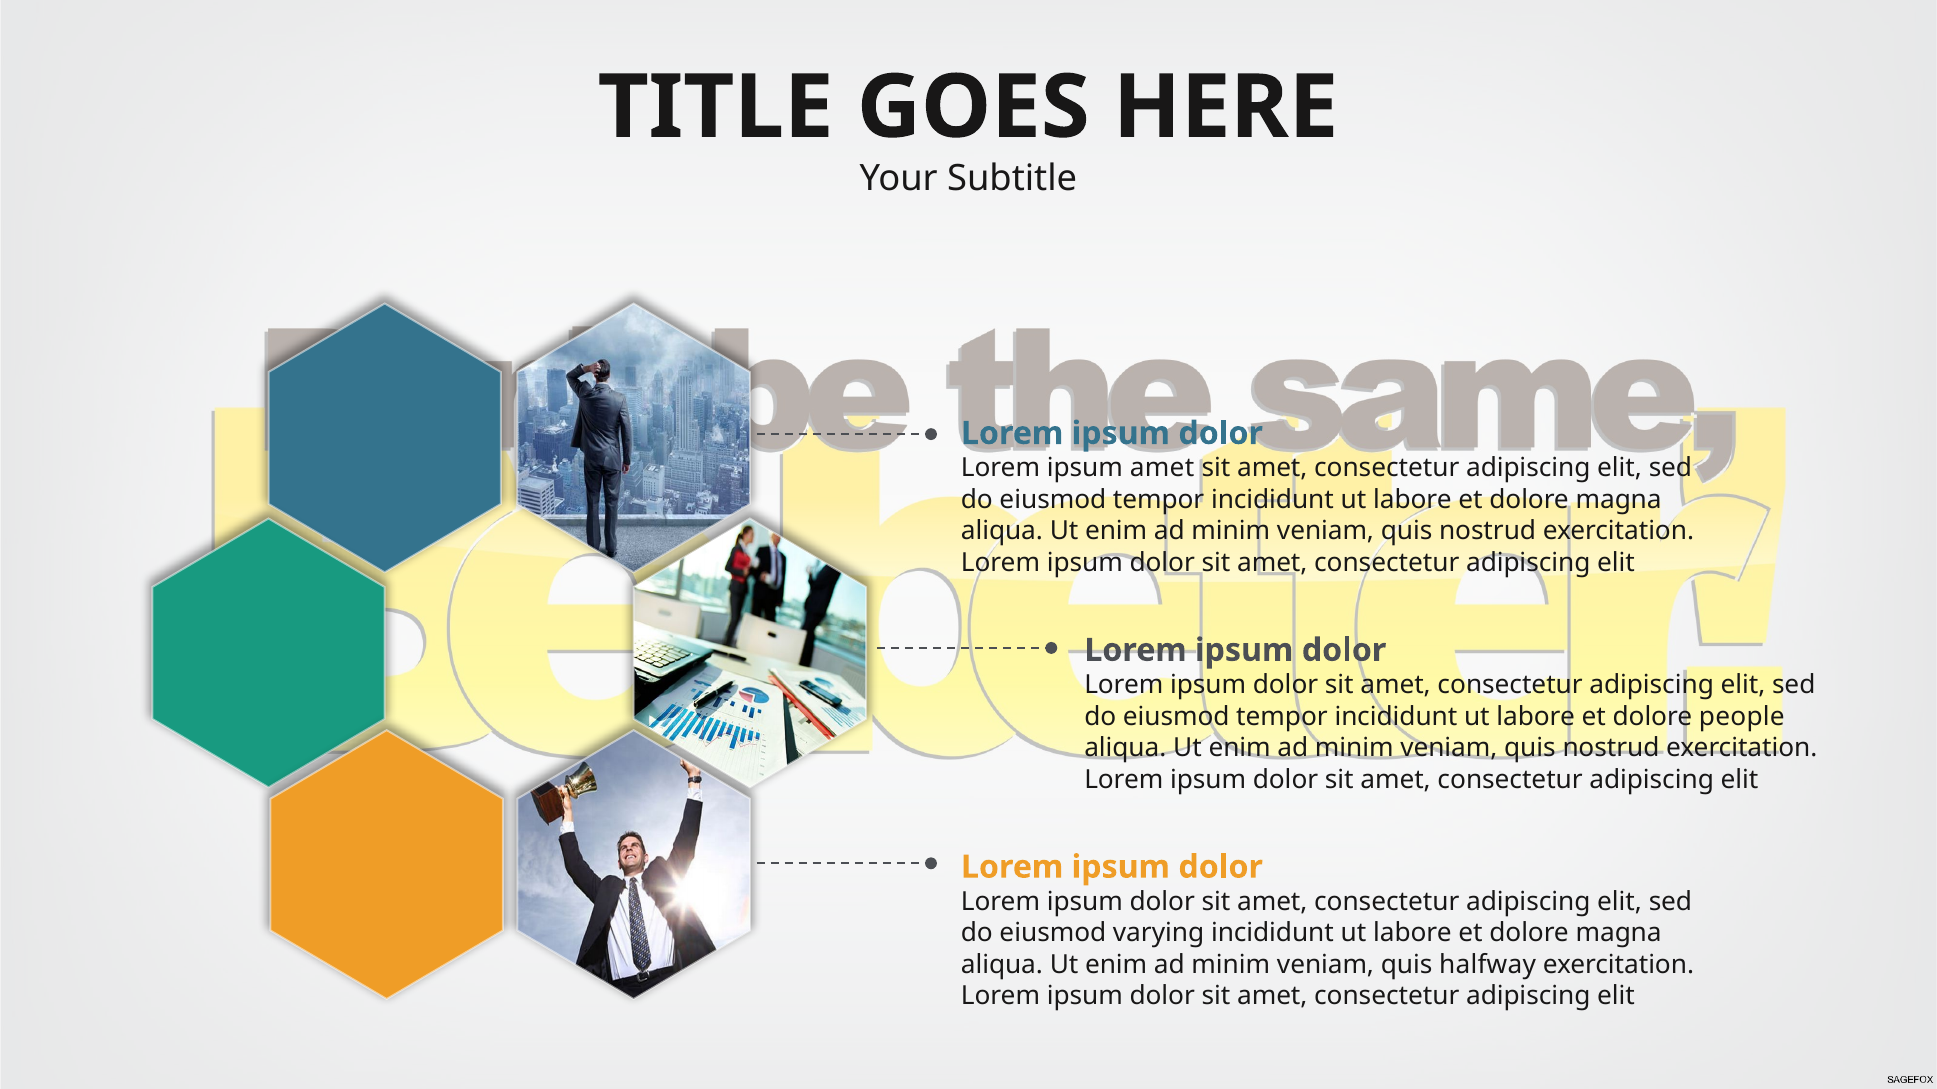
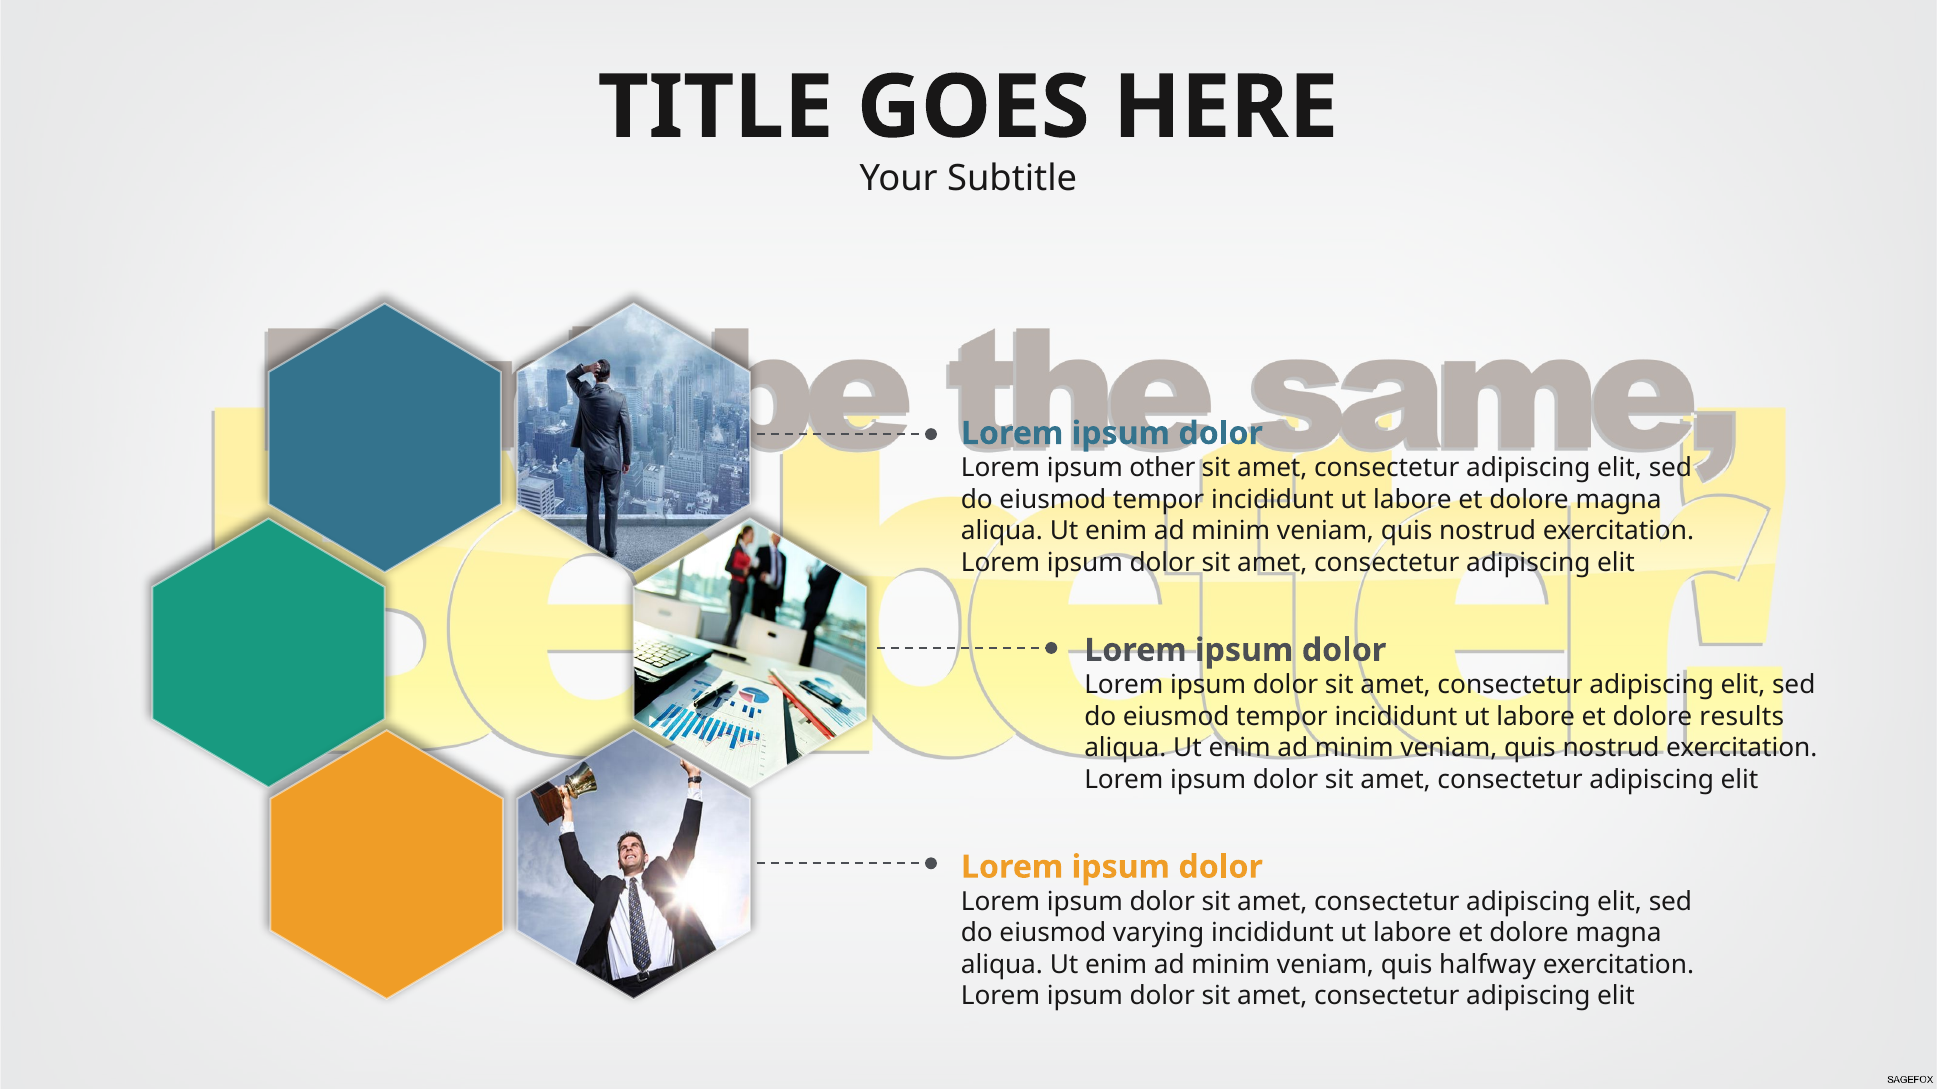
ipsum amet: amet -> other
people: people -> results
